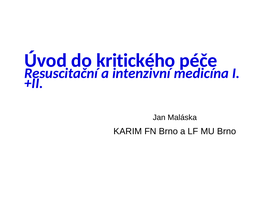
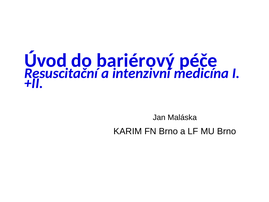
kritického: kritického -> bariérový
